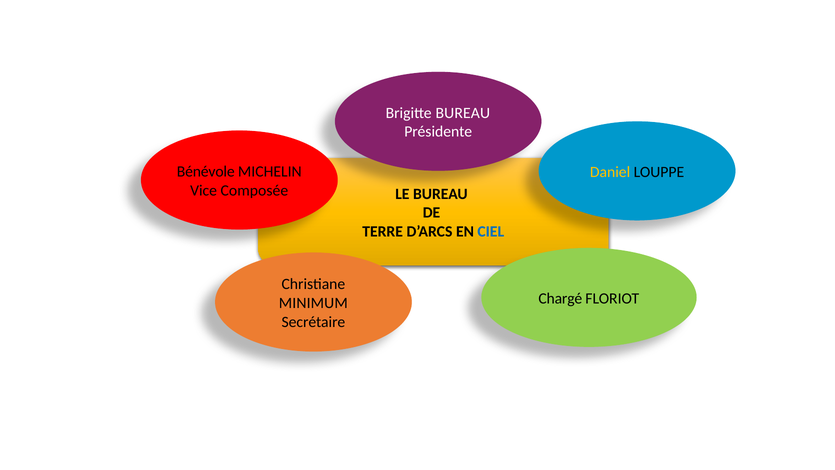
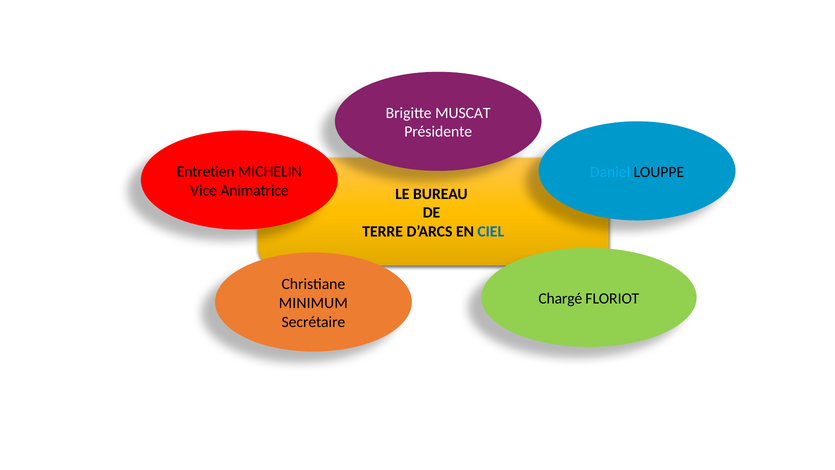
Brigitte BUREAU: BUREAU -> MUSCAT
Bénévole: Bénévole -> Entretien
Daniel colour: yellow -> light blue
Composée: Composée -> Animatrice
